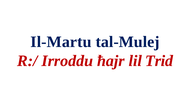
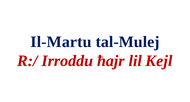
Trid: Trid -> Kejl
